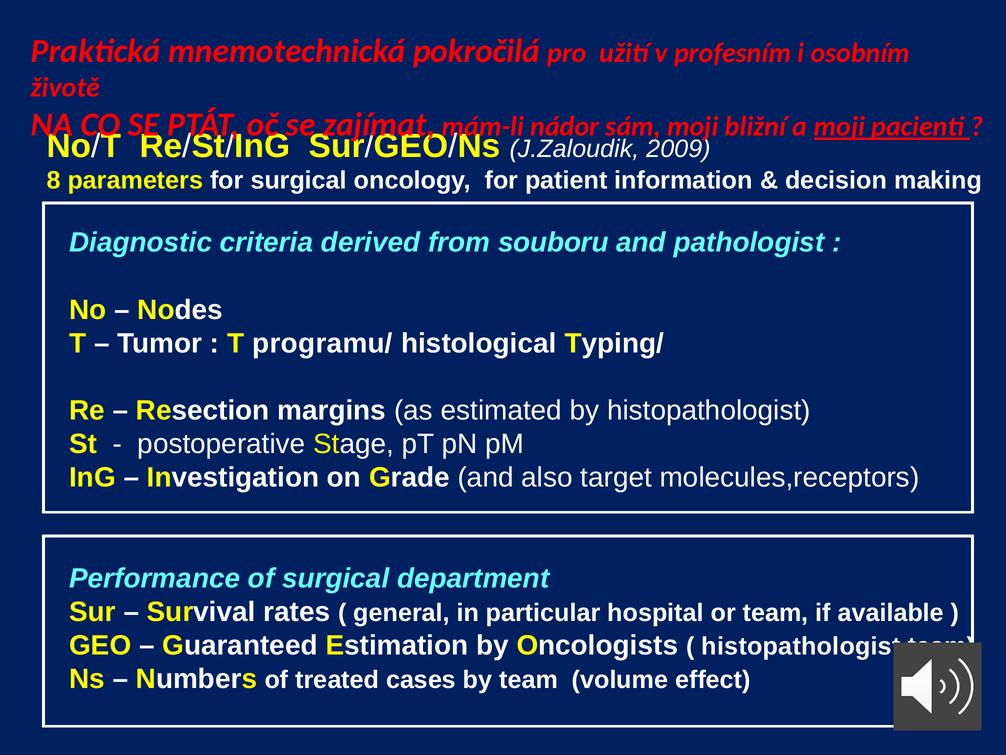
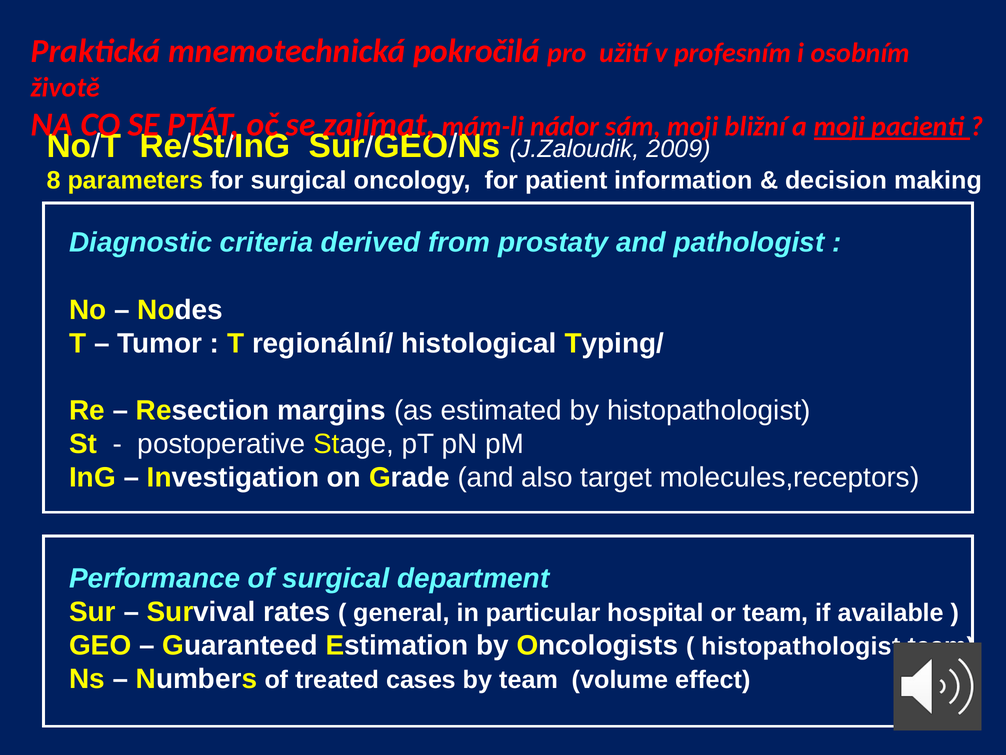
souboru: souboru -> prostaty
programu/: programu/ -> regionální/
